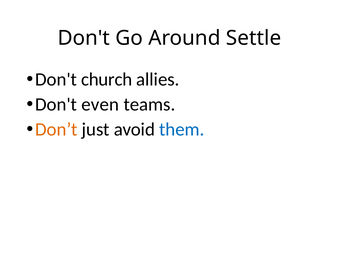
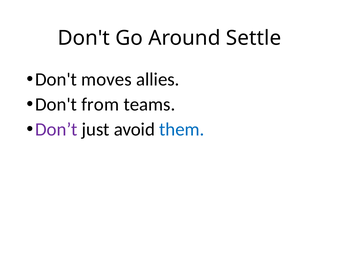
church: church -> moves
even: even -> from
Don’t colour: orange -> purple
